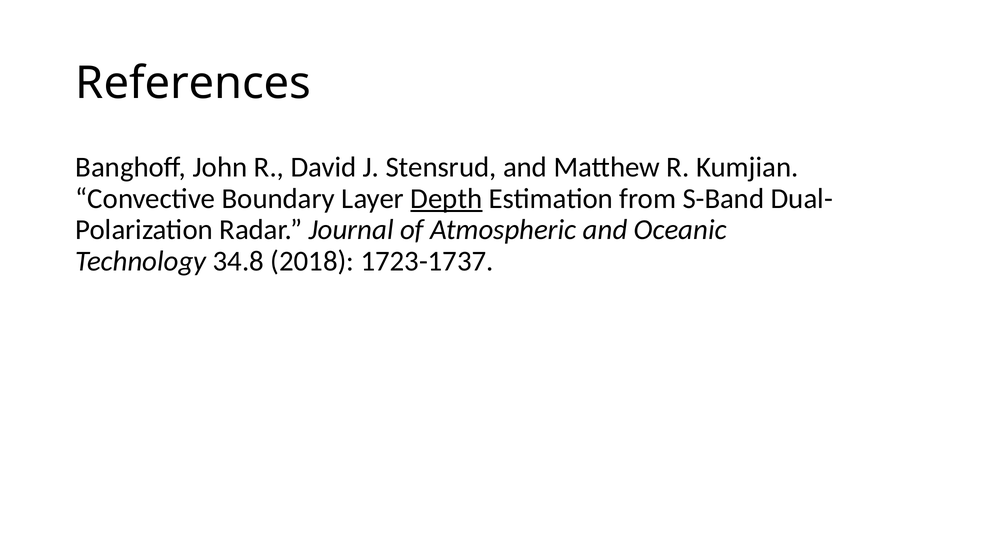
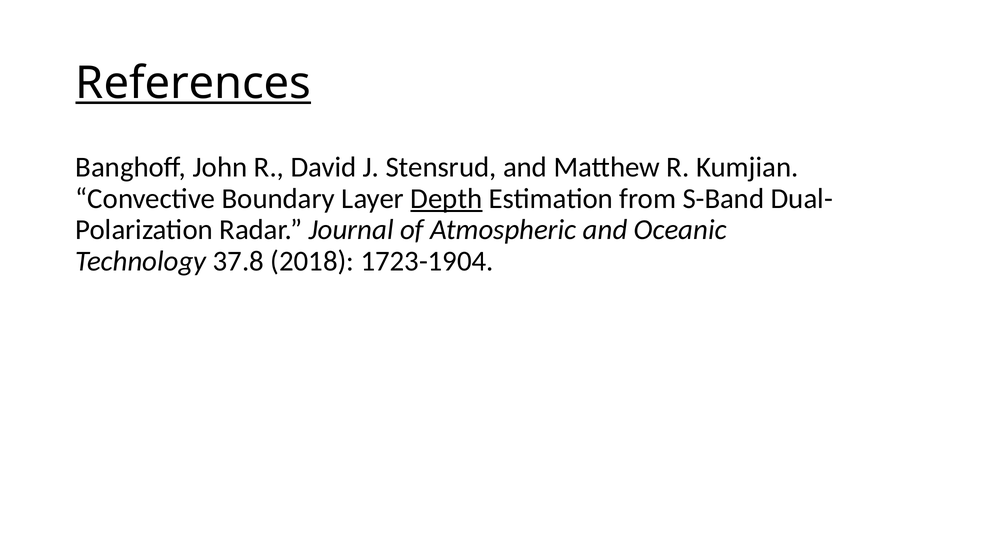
References underline: none -> present
34.8: 34.8 -> 37.8
1723-1737: 1723-1737 -> 1723-1904
